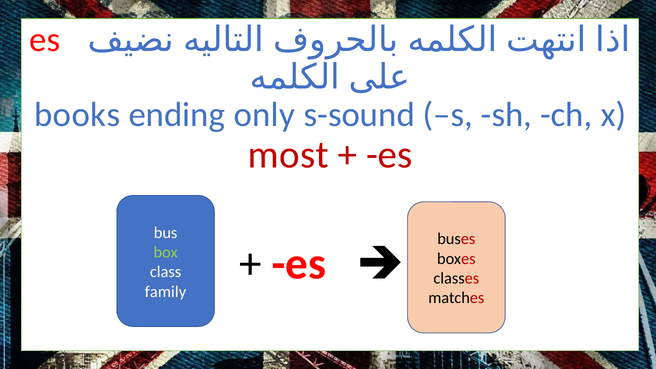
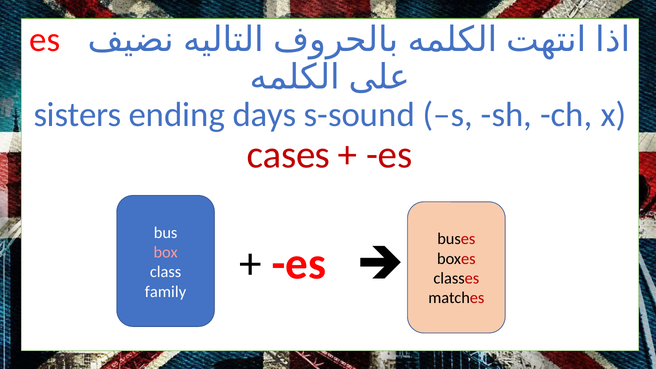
books: books -> sisters
only: only -> days
most: most -> cases
box colour: light green -> pink
